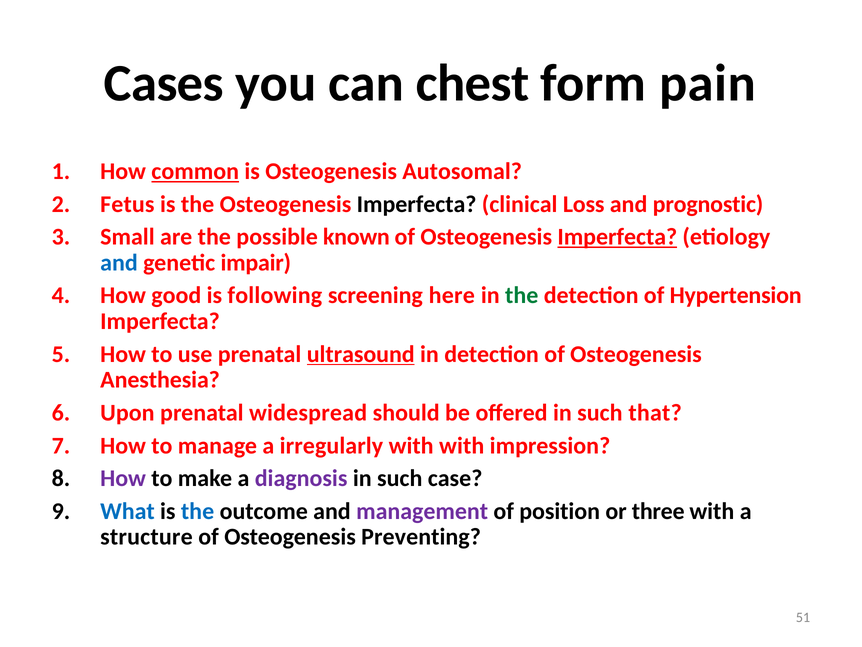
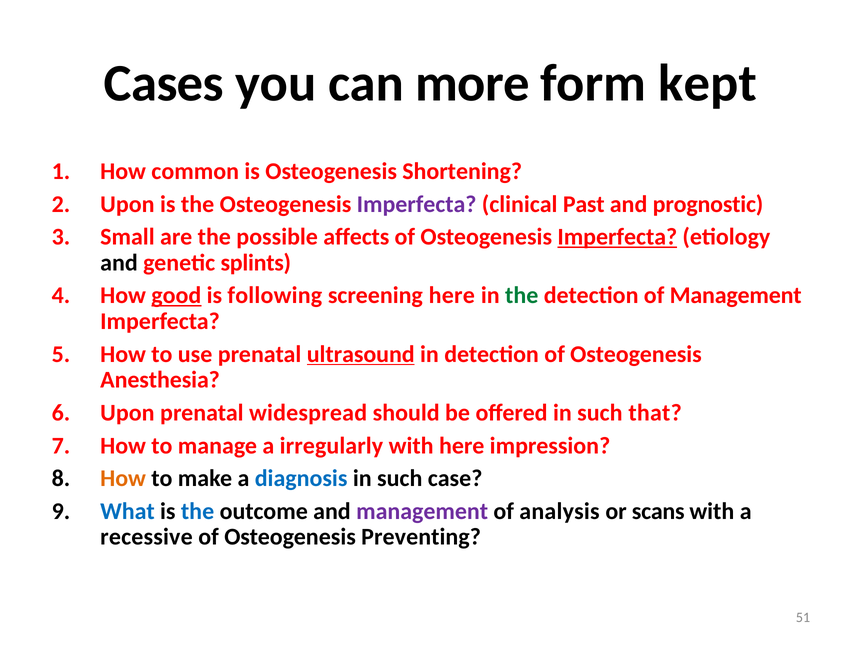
chest: chest -> more
pain: pain -> kept
common underline: present -> none
Autosomal: Autosomal -> Shortening
Fetus at (127, 204): Fetus -> Upon
Imperfecta at (417, 204) colour: black -> purple
Loss: Loss -> Past
known: known -> affects
and at (119, 263) colour: blue -> black
impair: impair -> splints
good underline: none -> present
of Hypertension: Hypertension -> Management
with with: with -> here
How at (123, 478) colour: purple -> orange
diagnosis colour: purple -> blue
position: position -> analysis
three: three -> scans
structure: structure -> recessive
